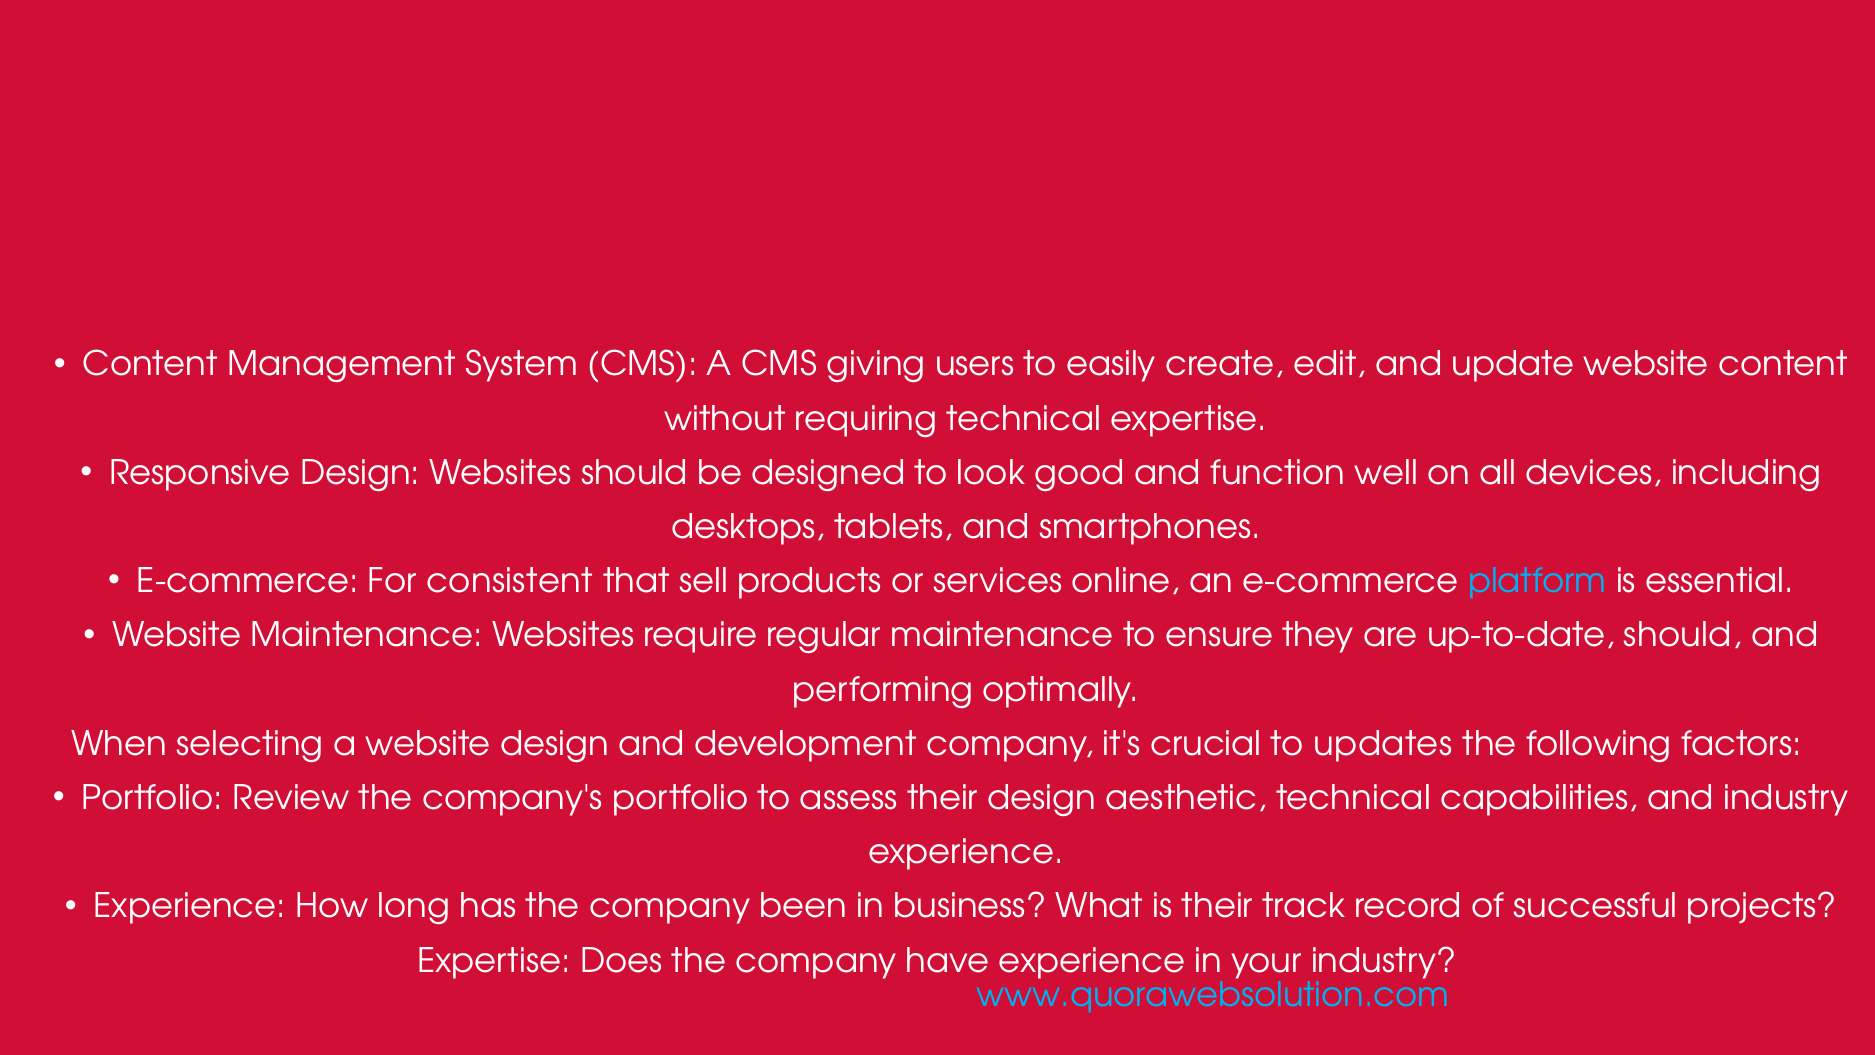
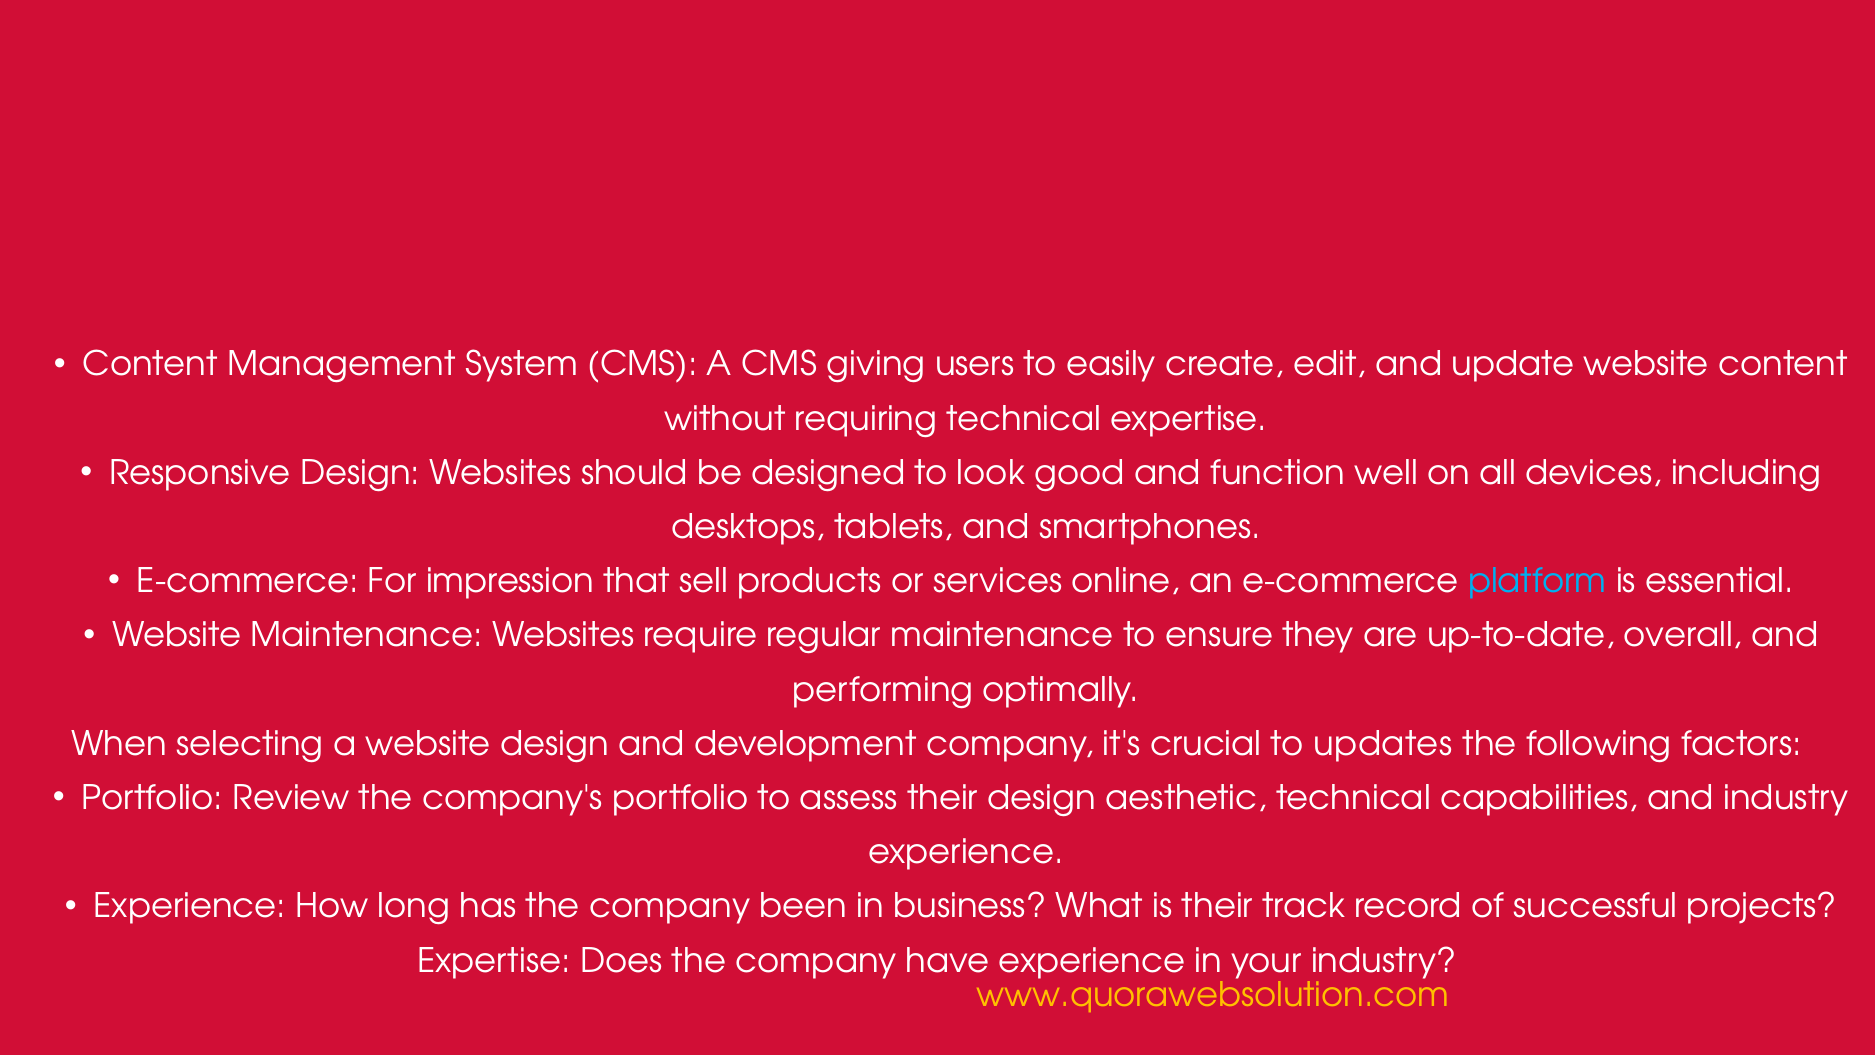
consistent: consistent -> impression
up-to-date should: should -> overall
www.quorawebsolution.com colour: light blue -> yellow
